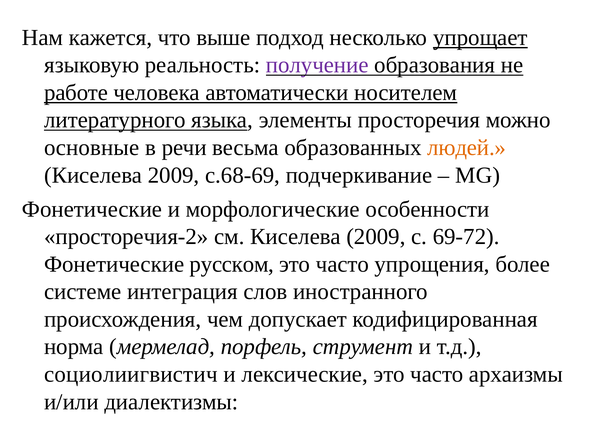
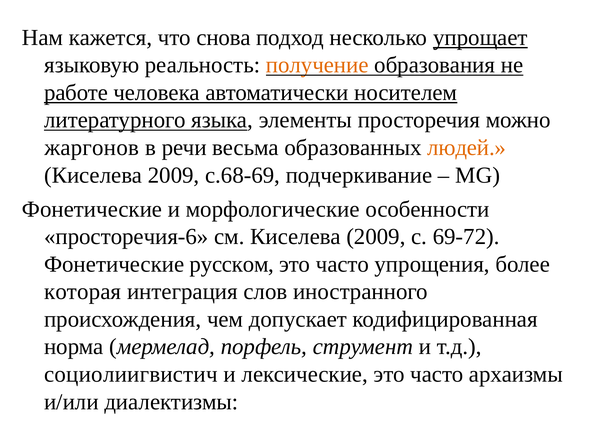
выше: выше -> снова
получение colour: purple -> orange
основные: основные -> жаргонов
просторечия-2: просторечия-2 -> просторечия-6
системе: системе -> которая
